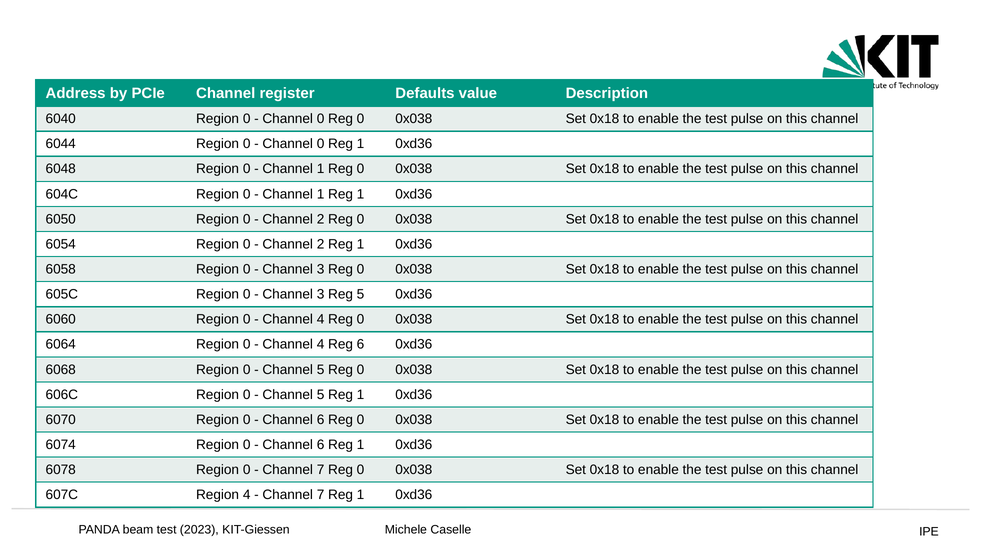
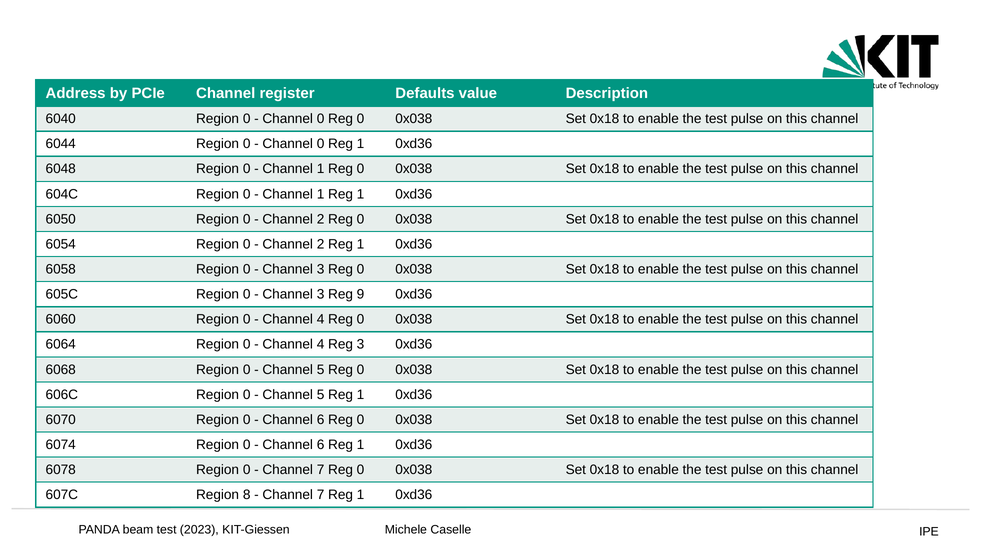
Reg 5: 5 -> 9
Reg 6: 6 -> 3
Region 4: 4 -> 8
